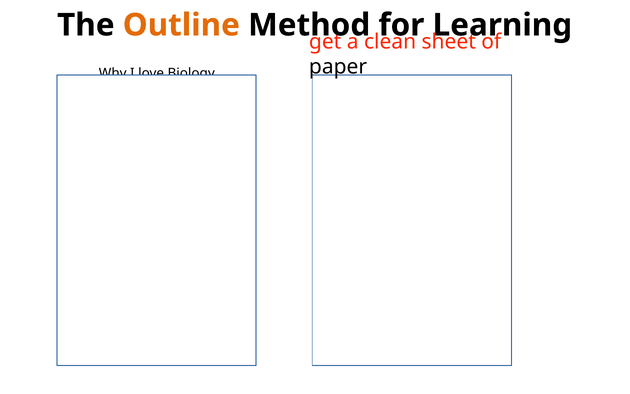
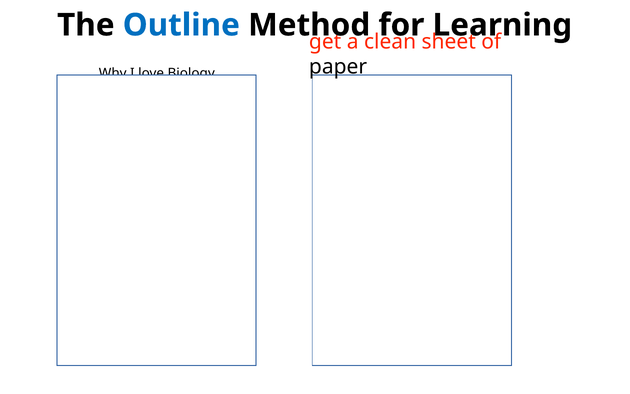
Outline colour: orange -> blue
